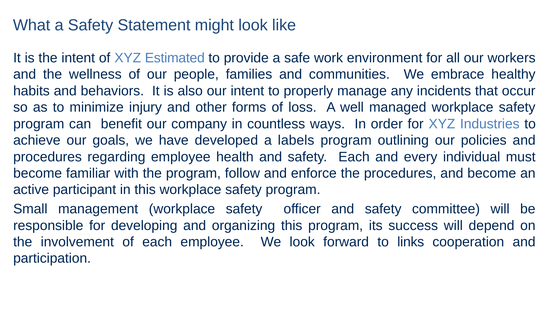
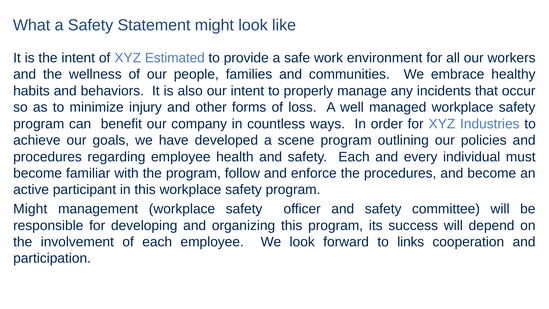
labels: labels -> scene
Small at (30, 209): Small -> Might
